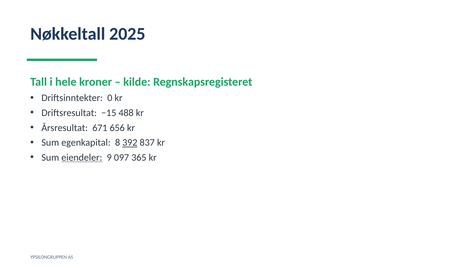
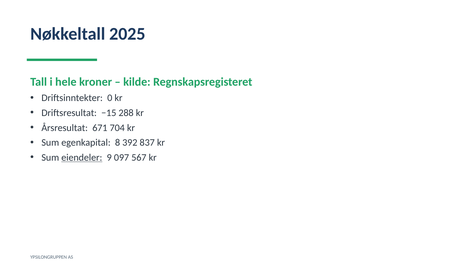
488: 488 -> 288
656: 656 -> 704
392 underline: present -> none
365: 365 -> 567
